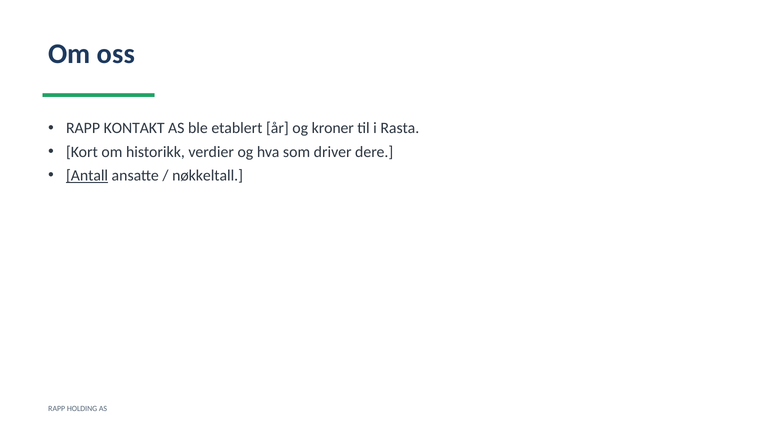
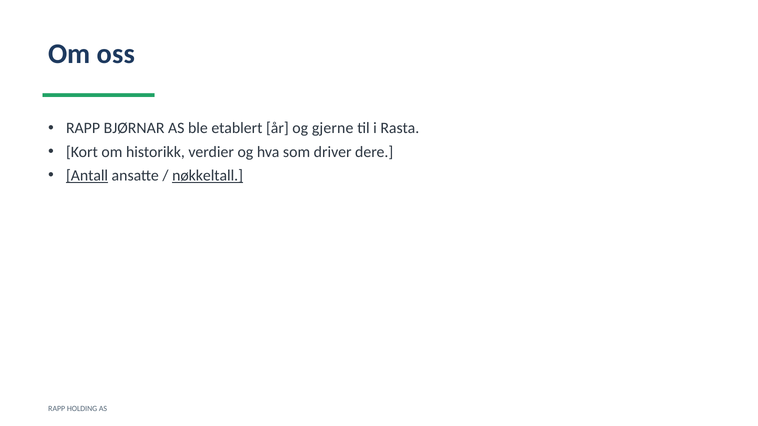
KONTAKT: KONTAKT -> BJØRNAR
kroner: kroner -> gjerne
nøkkeltall underline: none -> present
